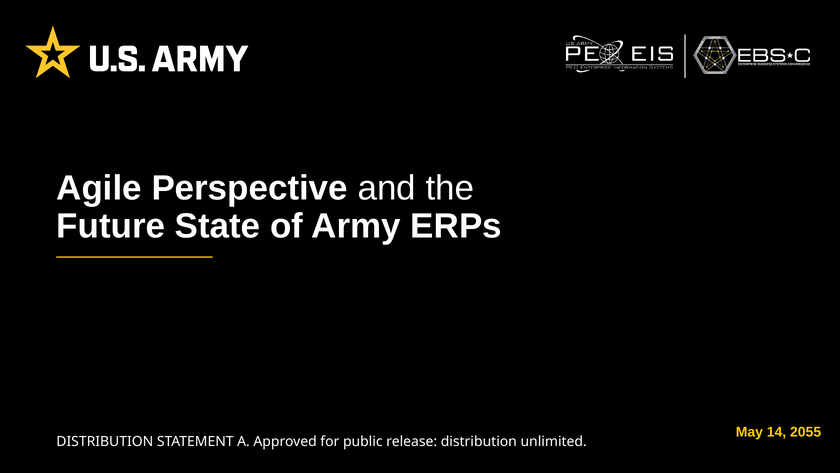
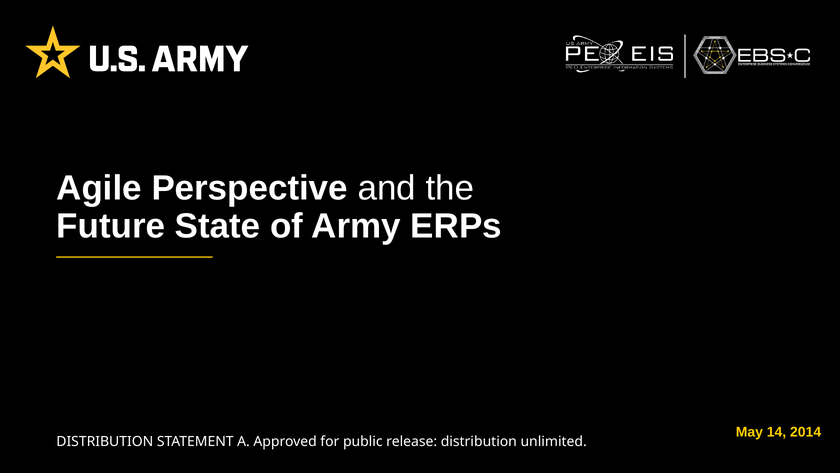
2055: 2055 -> 2014
